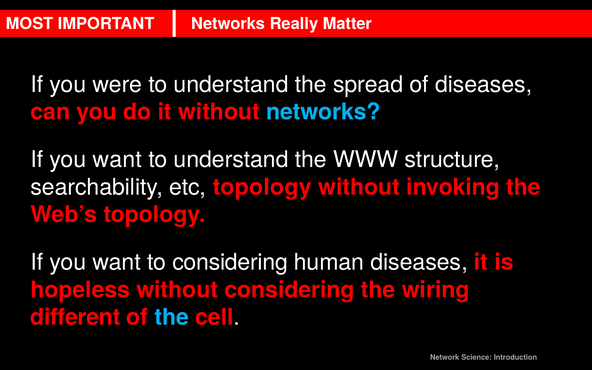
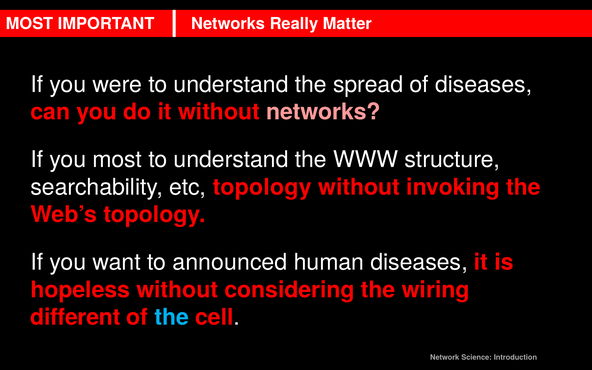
networks at (323, 112) colour: light blue -> pink
want at (117, 159): want -> most
to considering: considering -> announced
